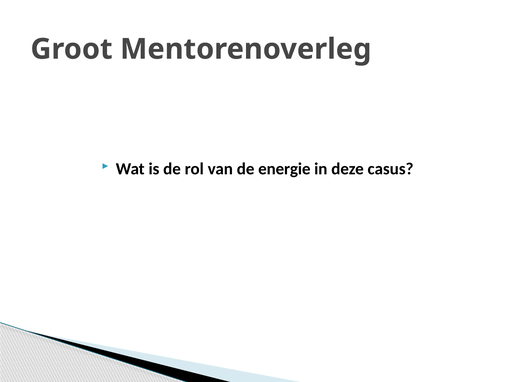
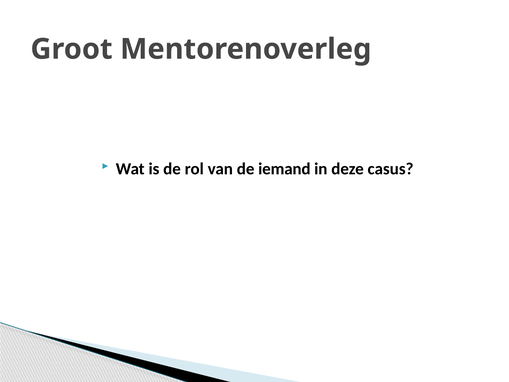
energie: energie -> iemand
